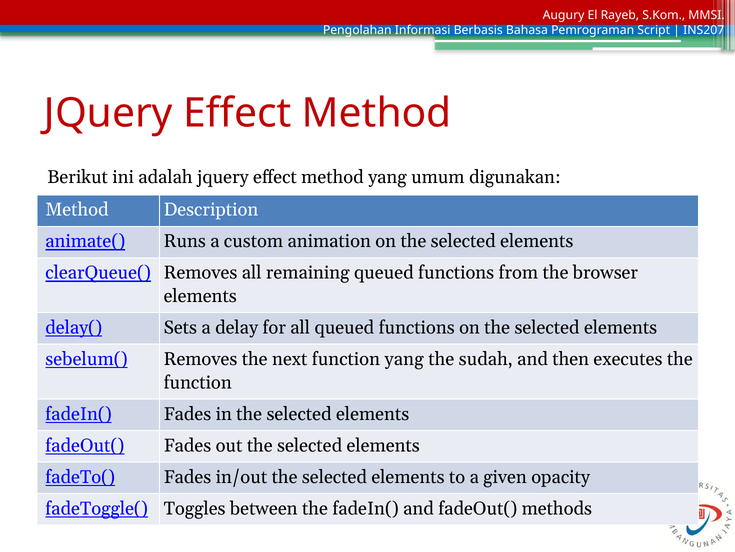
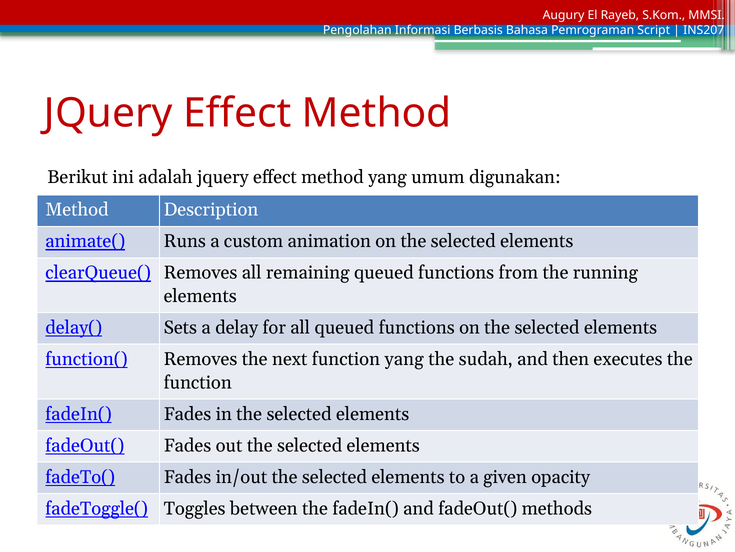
browser: browser -> running
sebelum(: sebelum( -> function(
